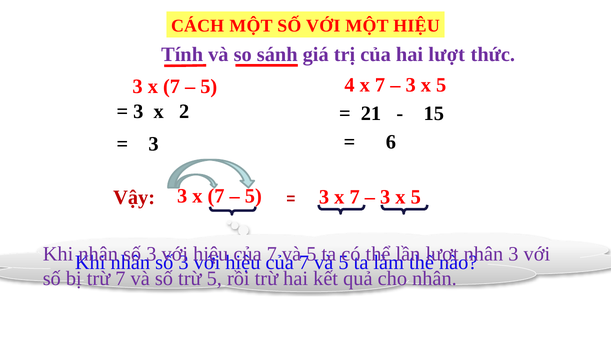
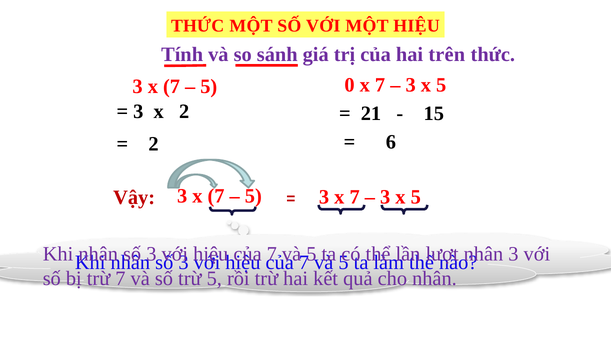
CÁCH at (198, 26): CÁCH -> THỨC
hai lượt: lượt -> trên
4: 4 -> 0
3 at (154, 144): 3 -> 2
